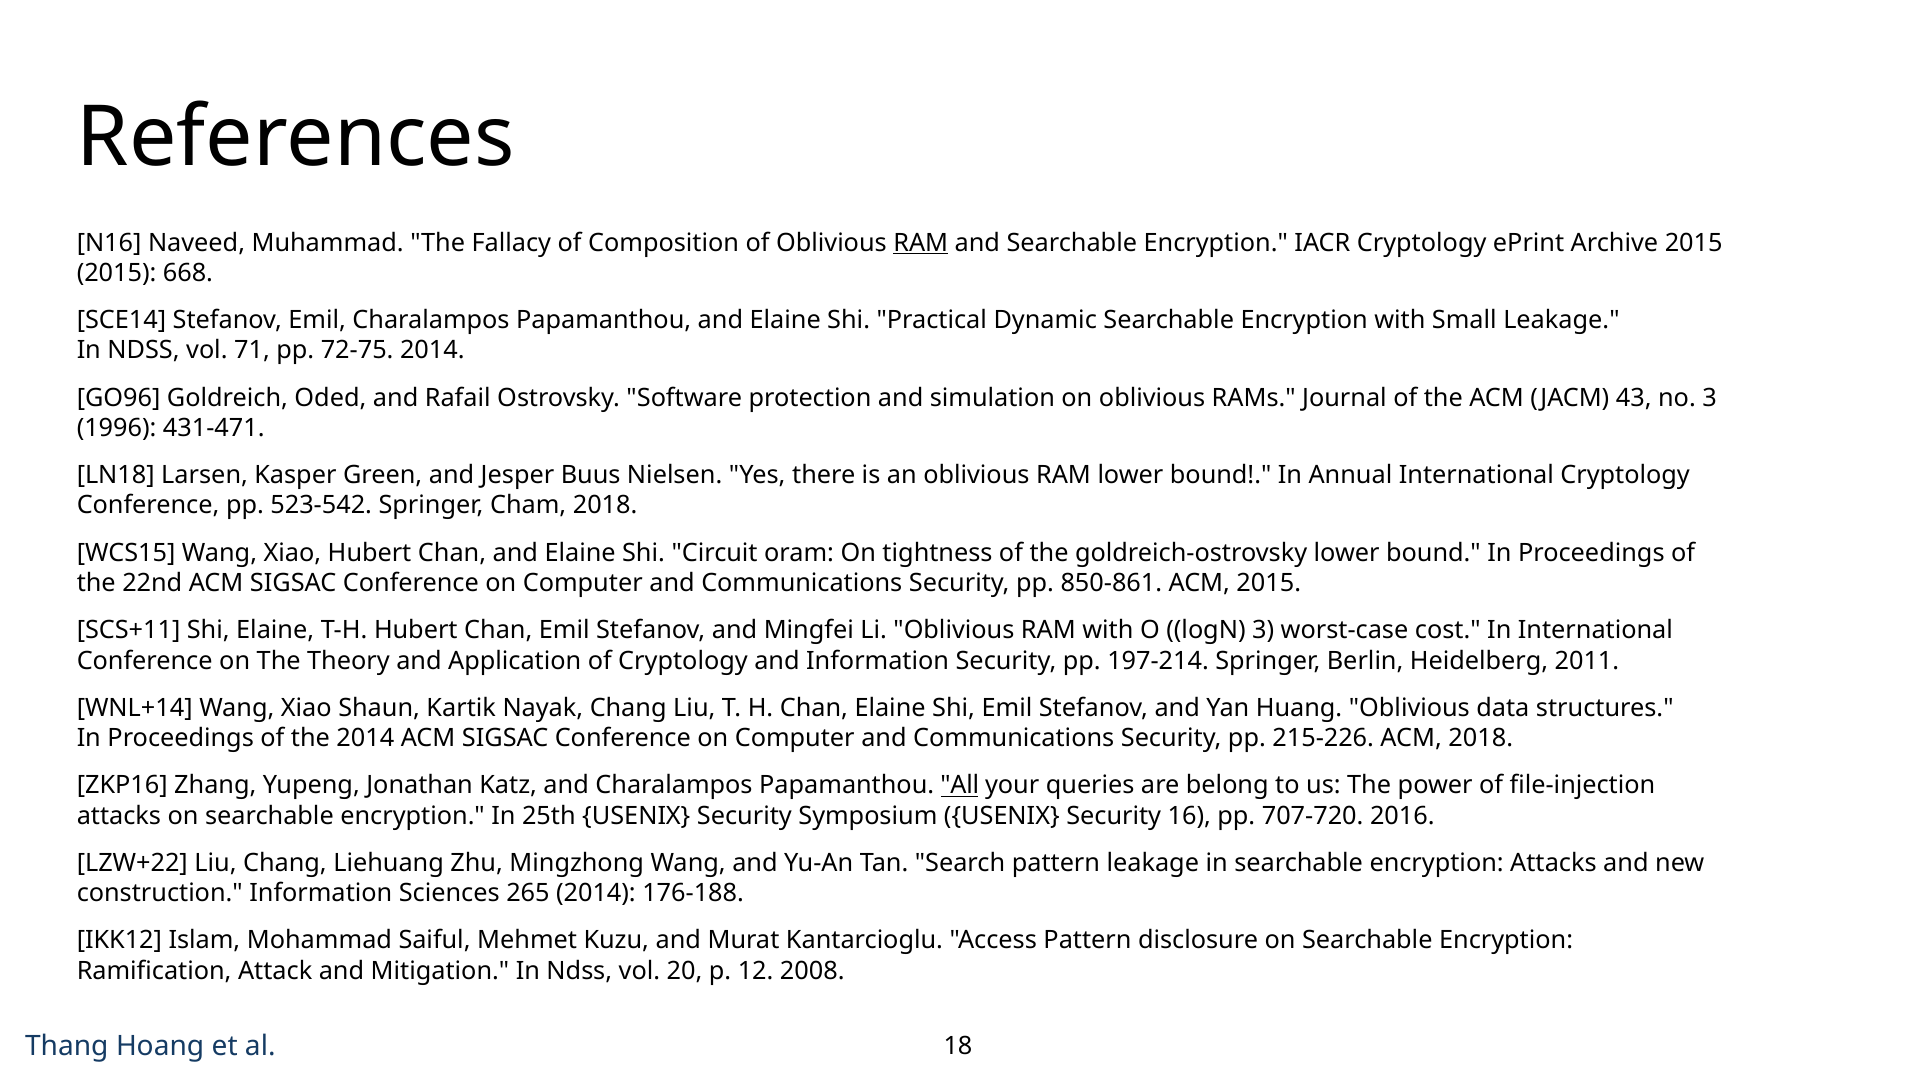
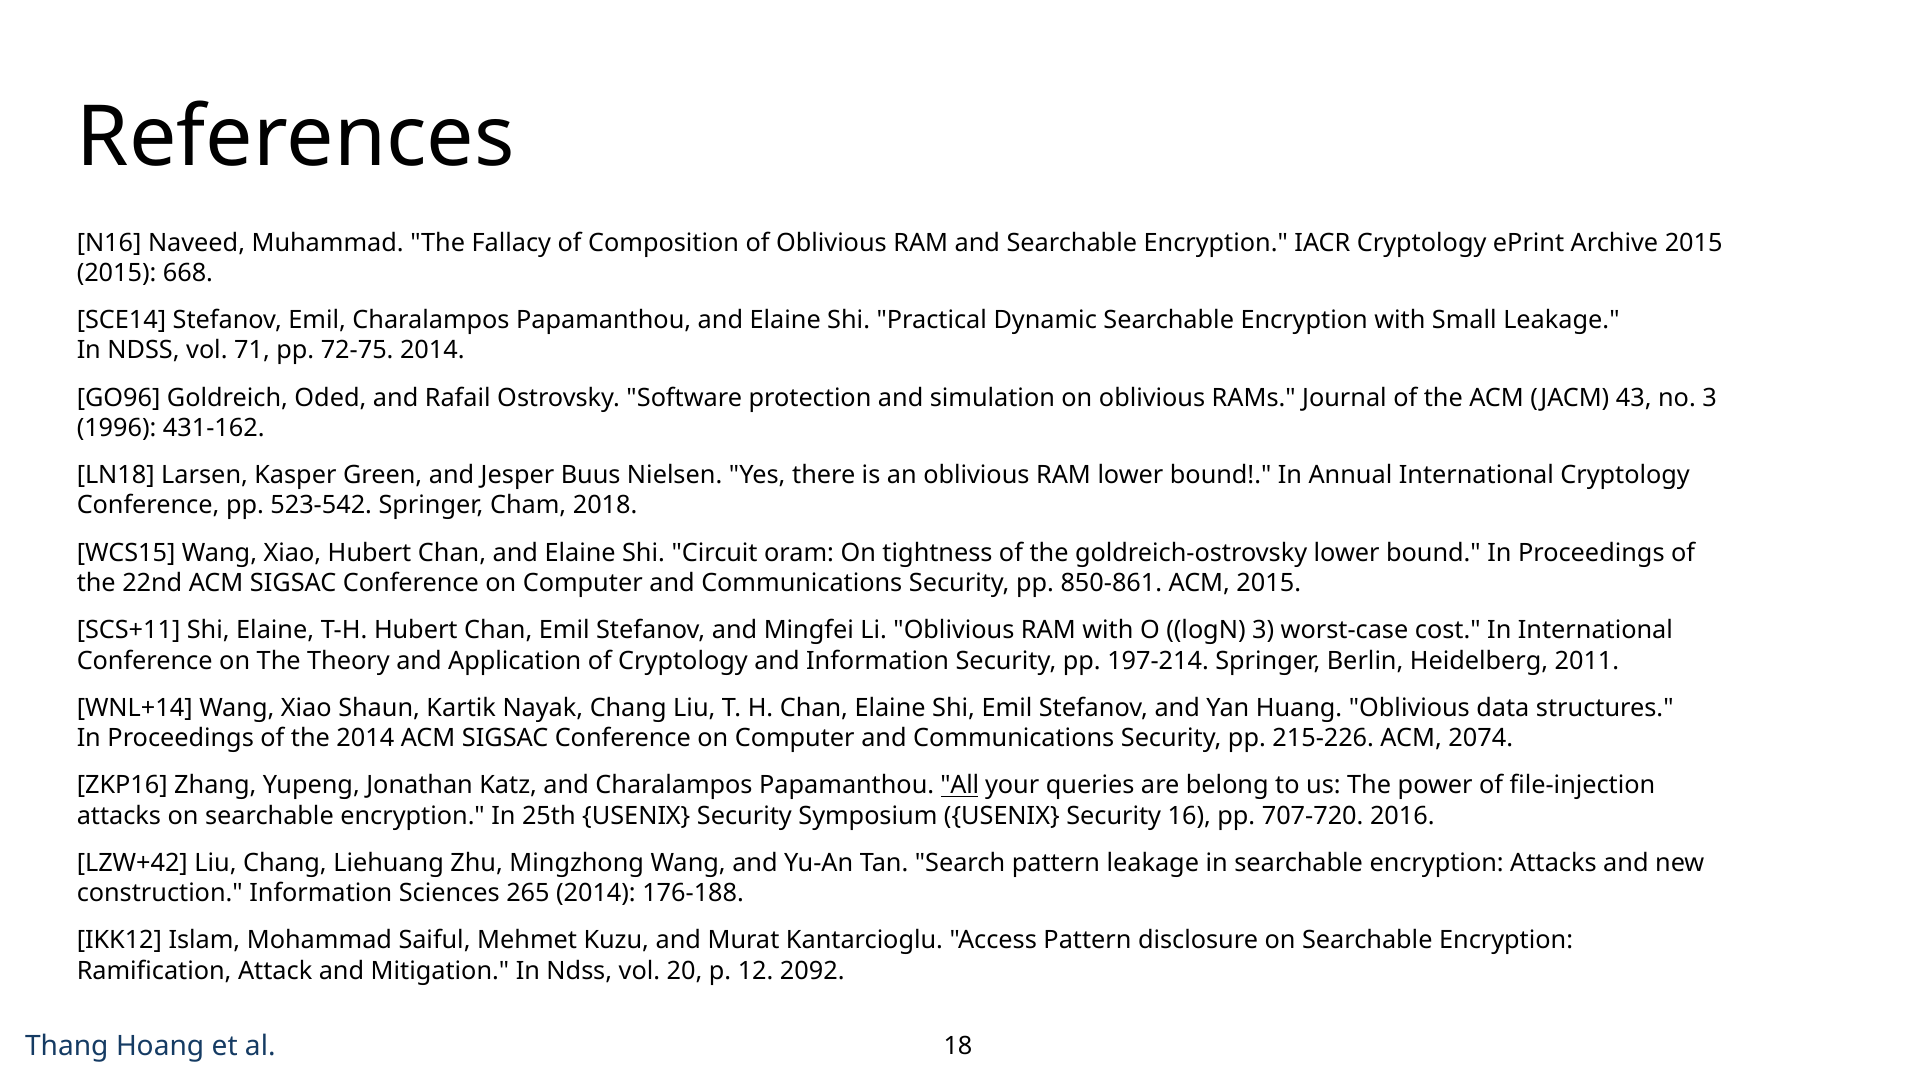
RAM at (921, 243) underline: present -> none
431-471: 431-471 -> 431-162
ACM 2018: 2018 -> 2074
LZW+22: LZW+22 -> LZW+42
2008: 2008 -> 2092
